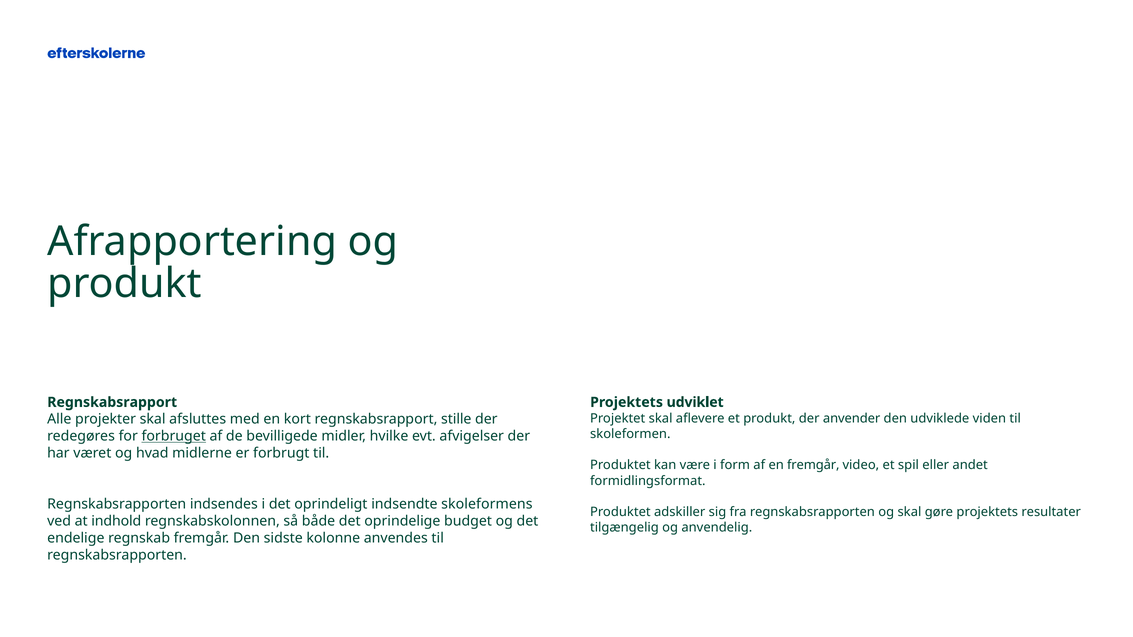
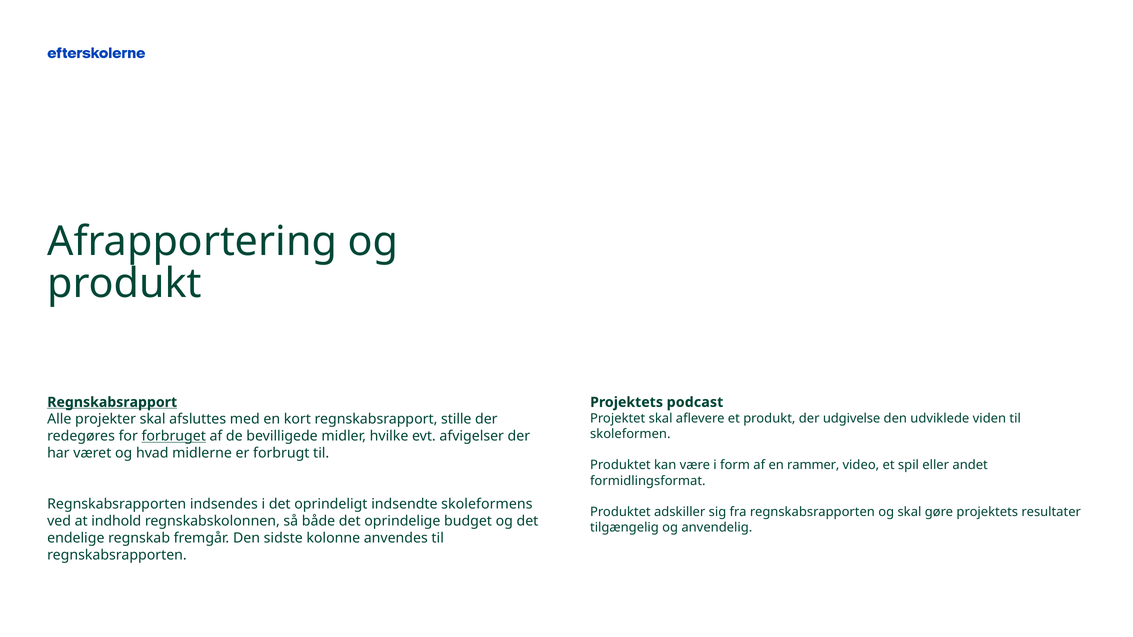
Regnskabsrapport at (112, 402) underline: none -> present
udviklet: udviklet -> podcast
anvender: anvender -> udgivelse
en fremgår: fremgår -> rammer
